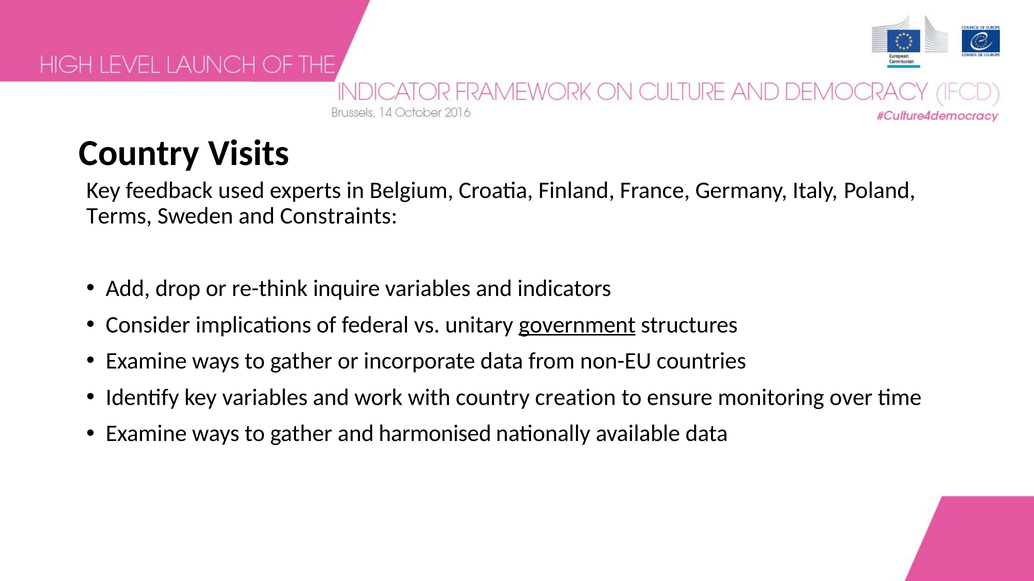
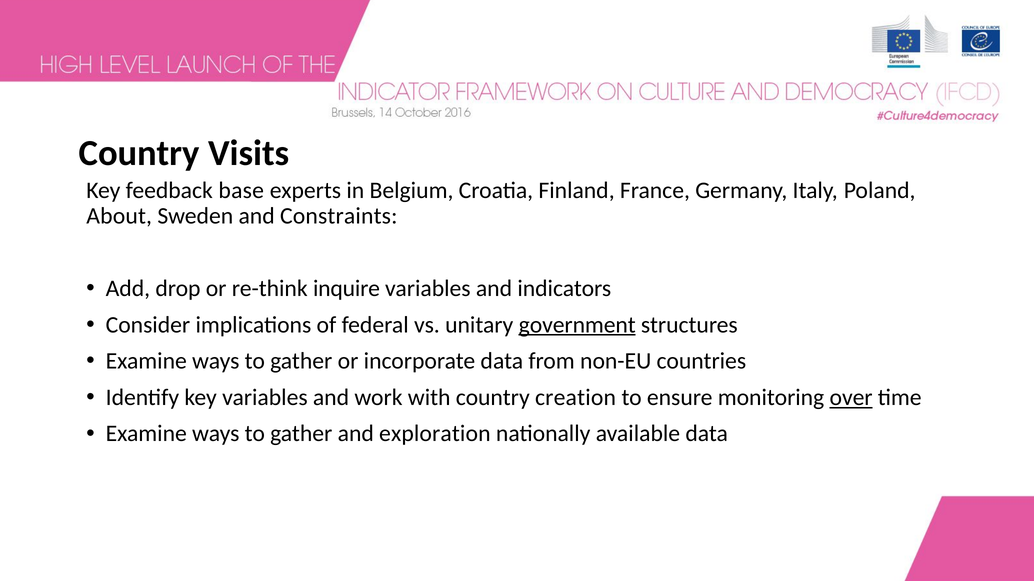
used: used -> base
Terms: Terms -> About
over underline: none -> present
harmonised: harmonised -> exploration
